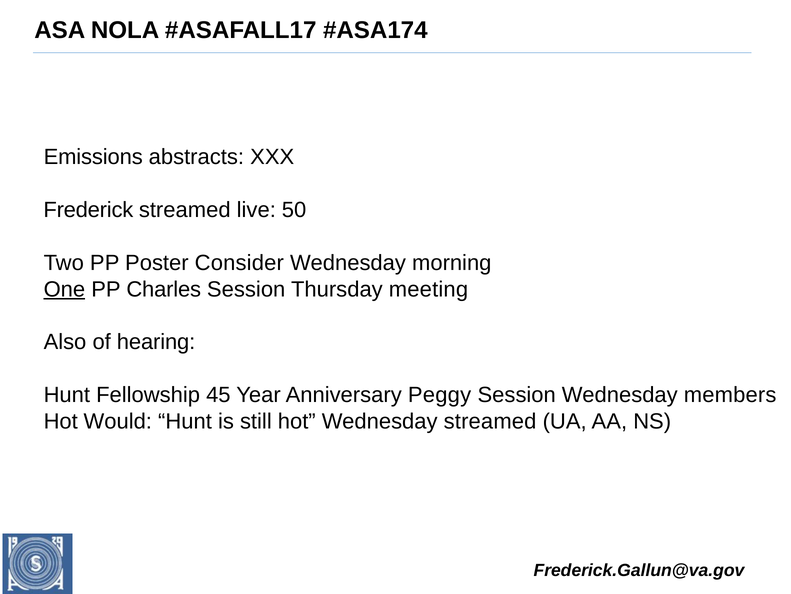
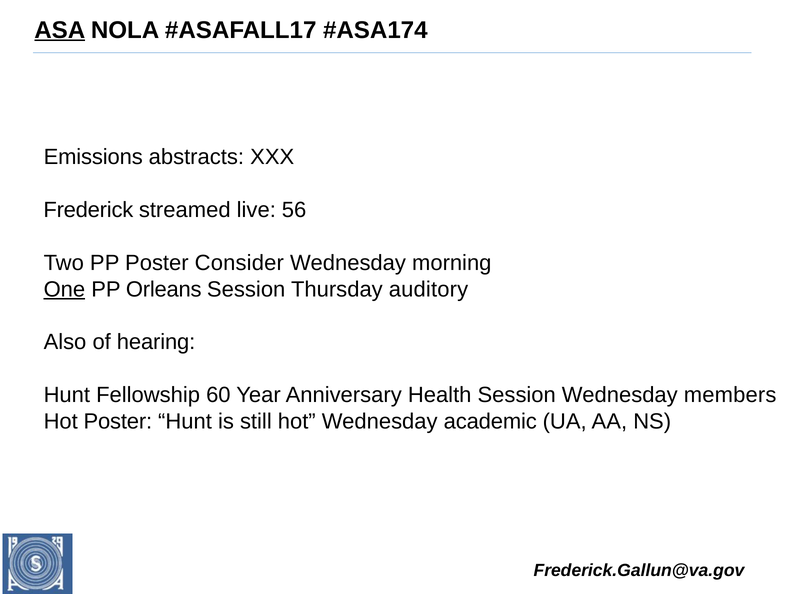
ASA underline: none -> present
50: 50 -> 56
Charles: Charles -> Orleans
meeting: meeting -> auditory
45: 45 -> 60
Peggy: Peggy -> Health
Hot Would: Would -> Poster
Wednesday streamed: streamed -> academic
